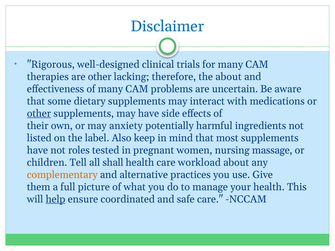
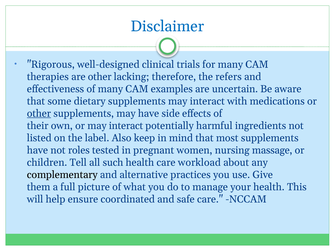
the about: about -> refers
problems: problems -> examples
or may anxiety: anxiety -> interact
shall: shall -> such
complementary colour: orange -> black
help underline: present -> none
